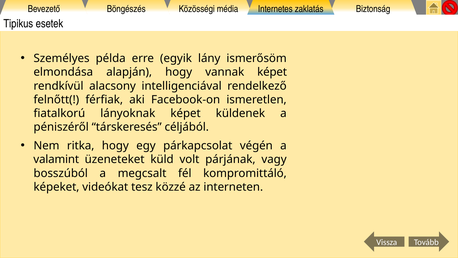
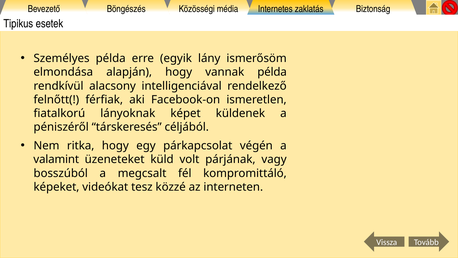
vannak képet: képet -> példa
